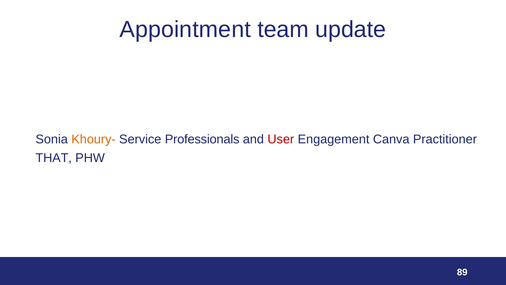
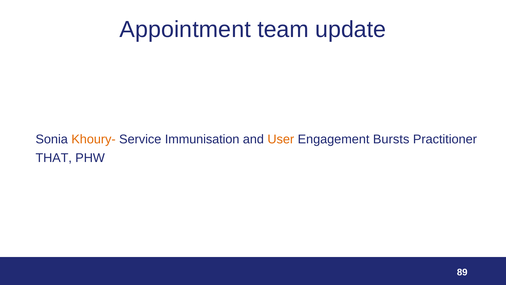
Professionals: Professionals -> Immunisation
User colour: red -> orange
Canva: Canva -> Bursts
